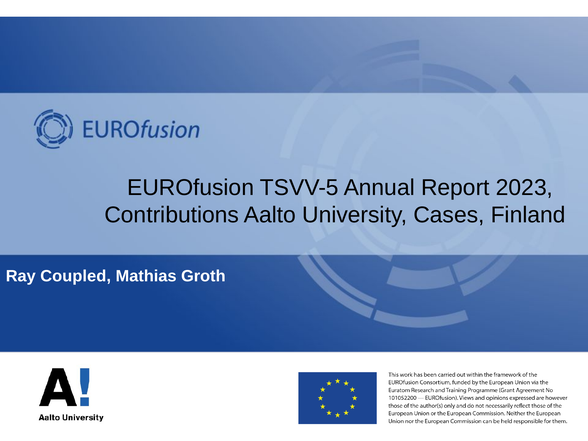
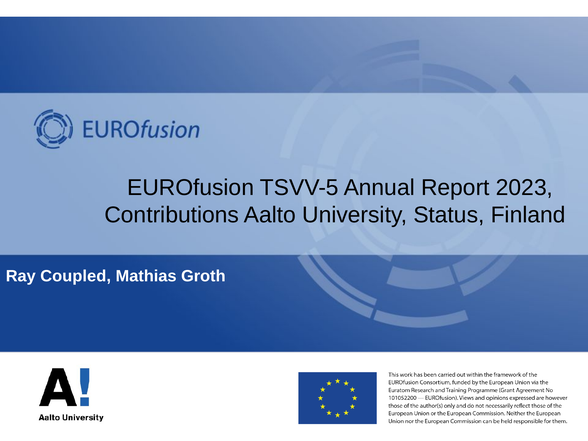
Cases: Cases -> Status
